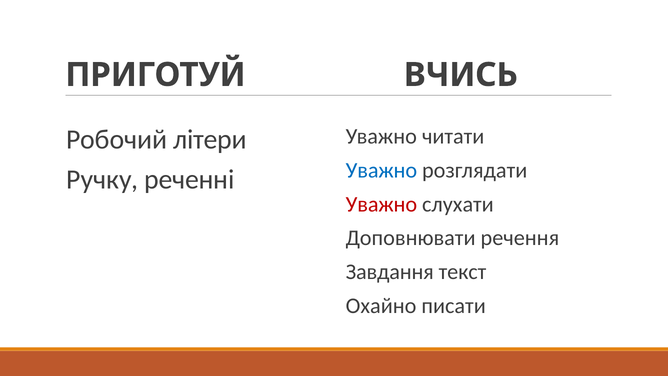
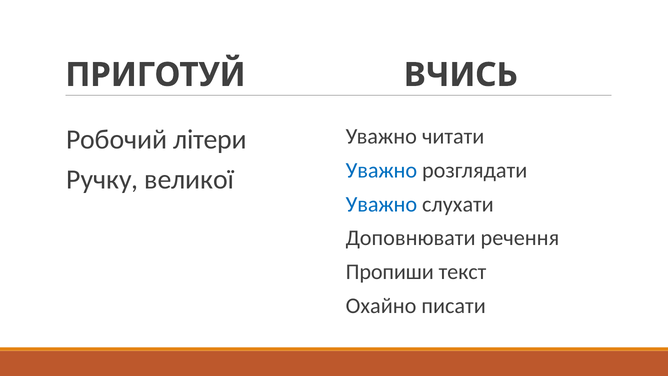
реченні: реченні -> великої
Уважно at (381, 204) colour: red -> blue
Завдання: Завдання -> Пропиши
